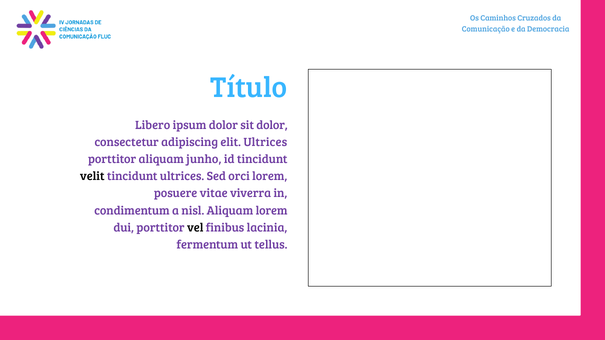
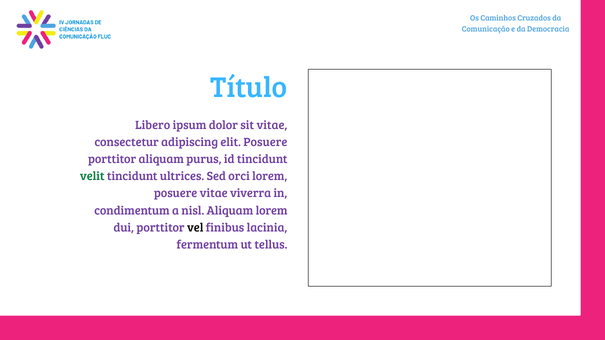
sit dolor: dolor -> vitae
elit Ultrices: Ultrices -> Posuere
junho: junho -> purus
velit colour: black -> green
